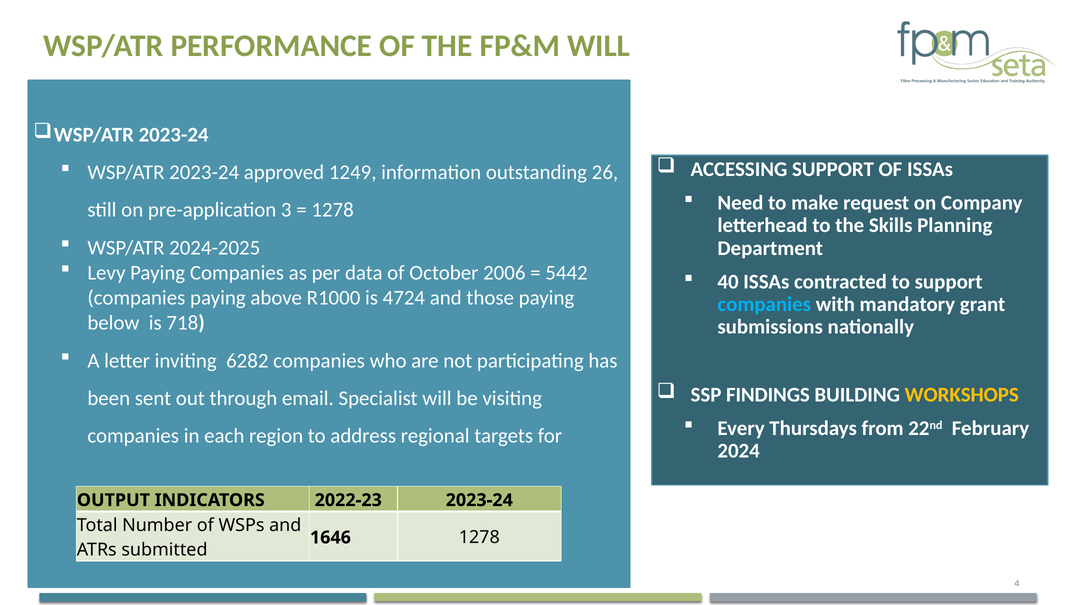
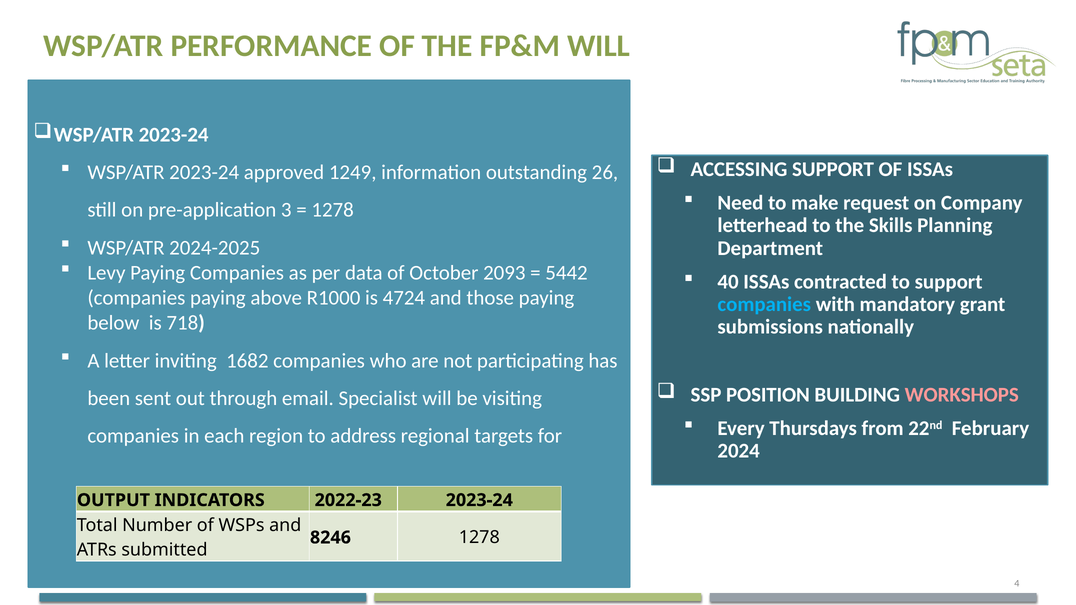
2006: 2006 -> 2093
6282: 6282 -> 1682
FINDINGS: FINDINGS -> POSITION
WORKSHOPS colour: yellow -> pink
1646: 1646 -> 8246
